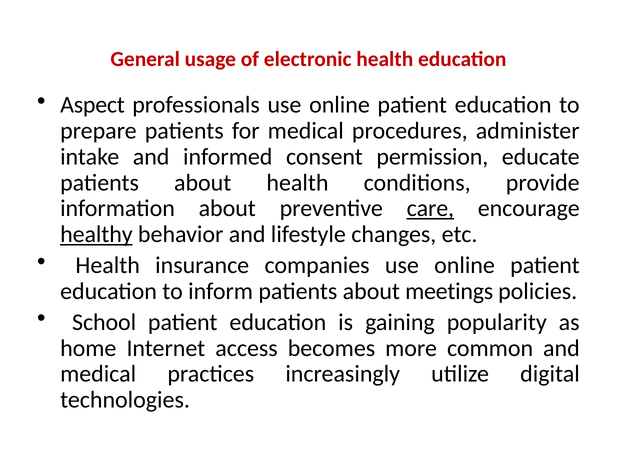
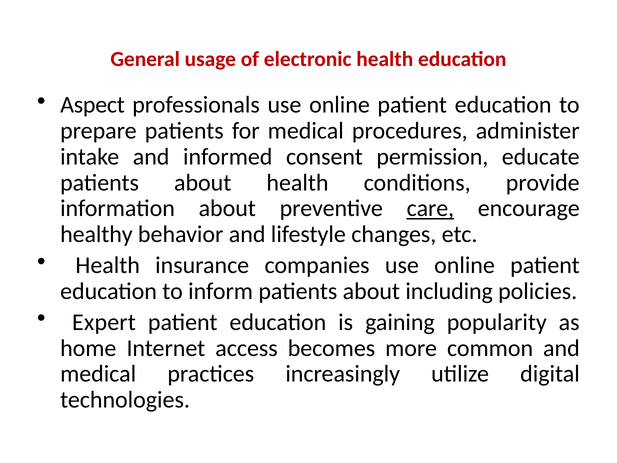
healthy underline: present -> none
meetings: meetings -> including
School: School -> Expert
